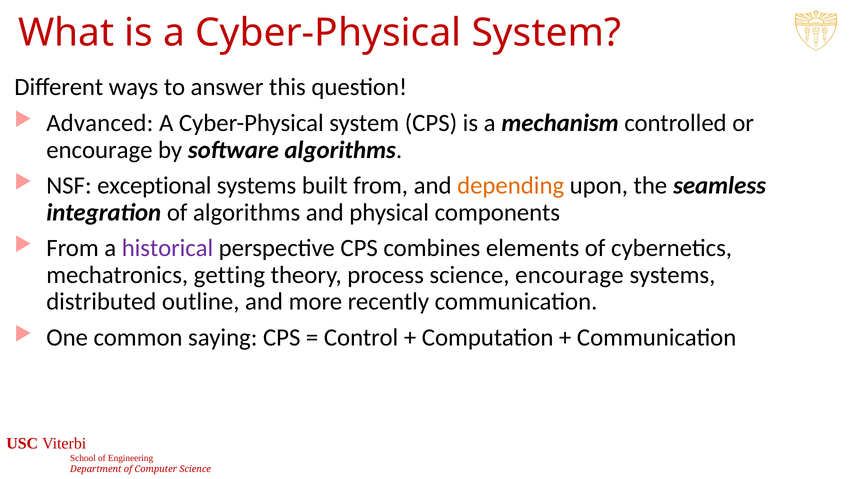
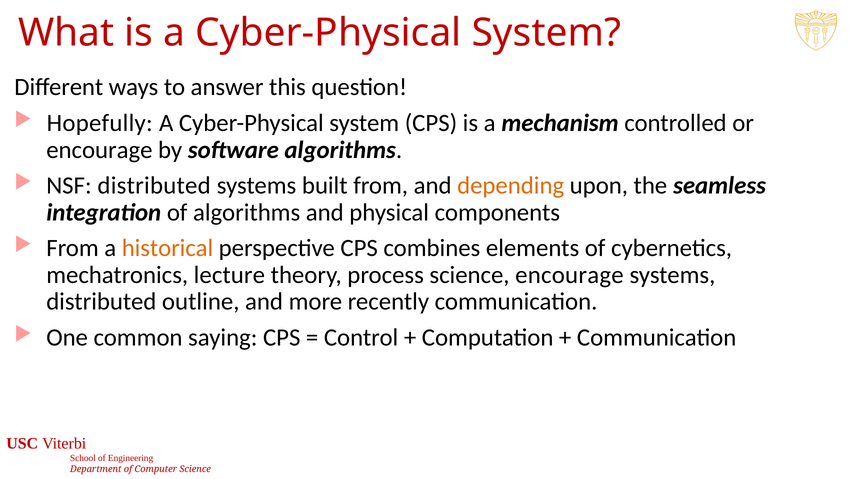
Advanced: Advanced -> Hopefully
NSF exceptional: exceptional -> distributed
historical colour: purple -> orange
getting: getting -> lecture
